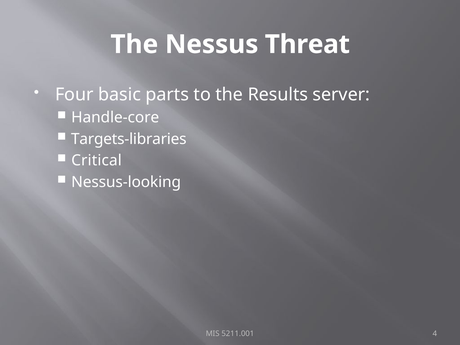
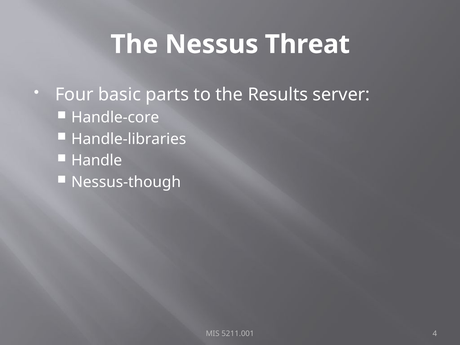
Targets-libraries: Targets-libraries -> Handle-libraries
Critical: Critical -> Handle
Nessus-looking: Nessus-looking -> Nessus-though
